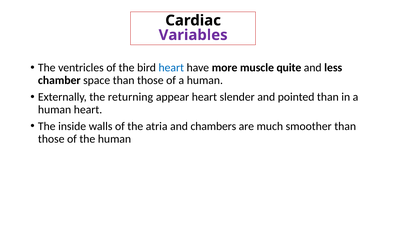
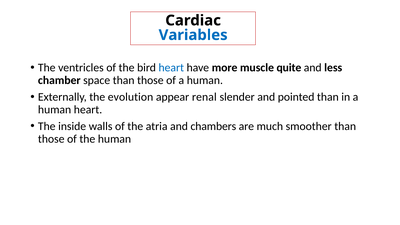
Variables colour: purple -> blue
returning: returning -> evolution
appear heart: heart -> renal
